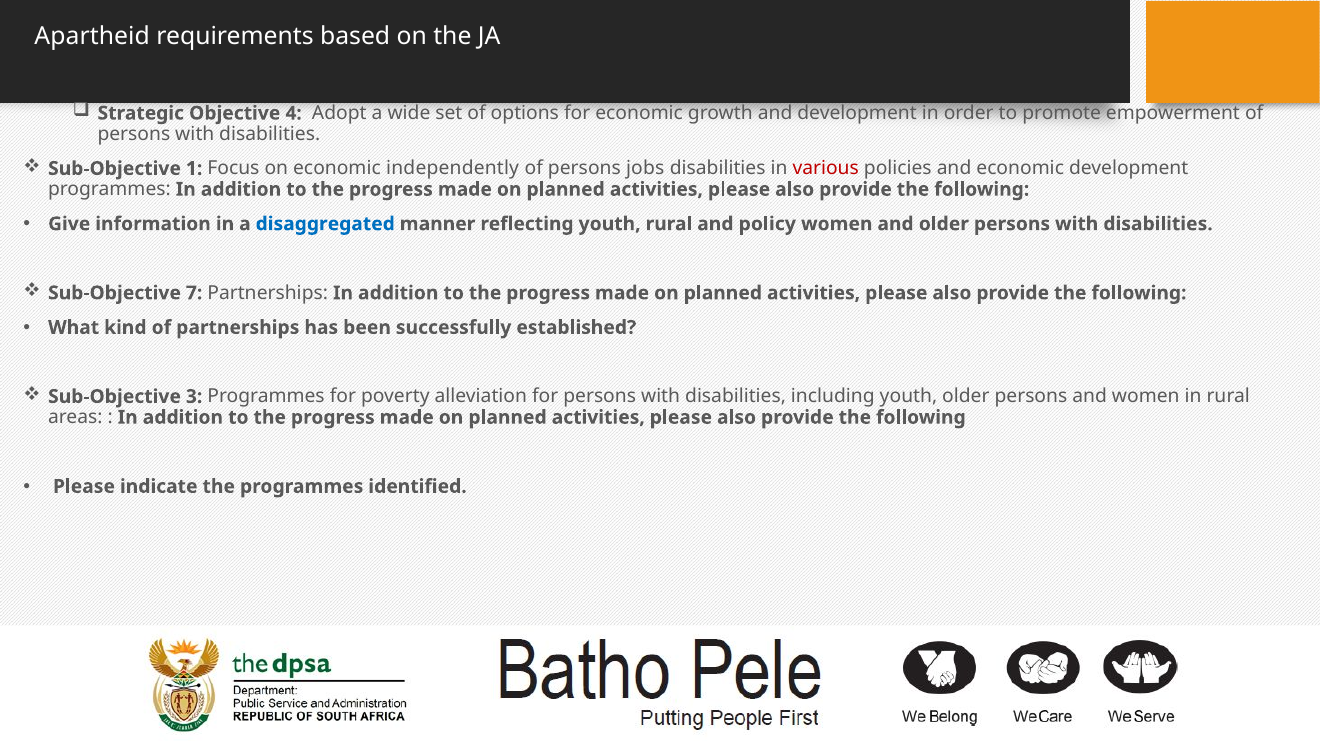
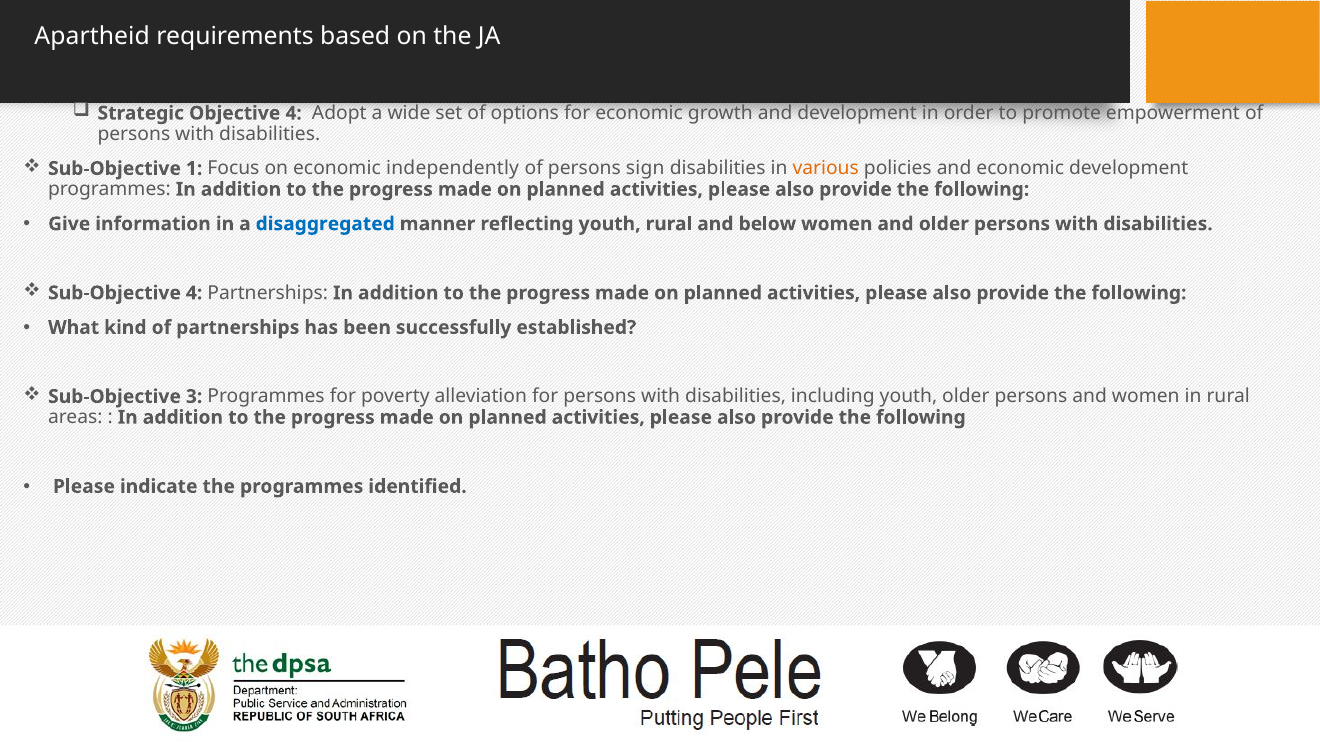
jobs: jobs -> sign
various colour: red -> orange
policy: policy -> below
Sub-Objective 7: 7 -> 4
